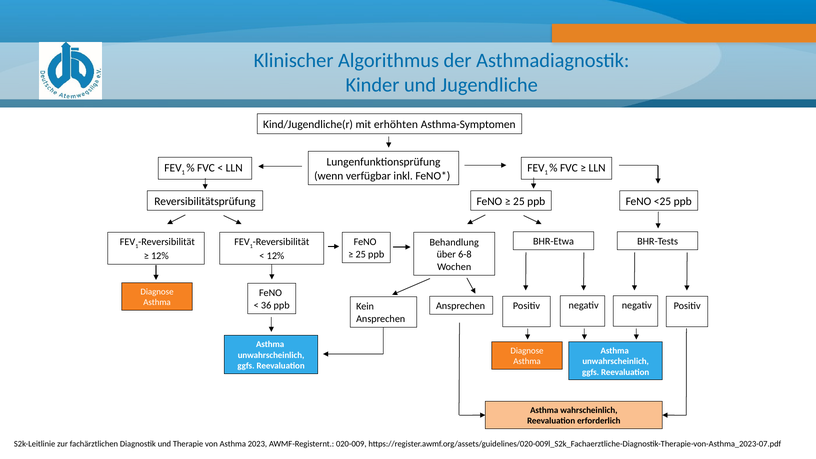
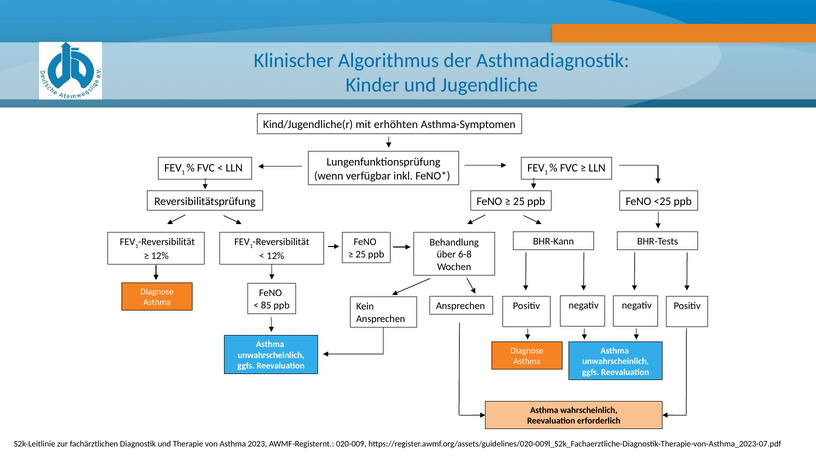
BHR-Etwa: BHR-Etwa -> BHR-Kann
36: 36 -> 85
